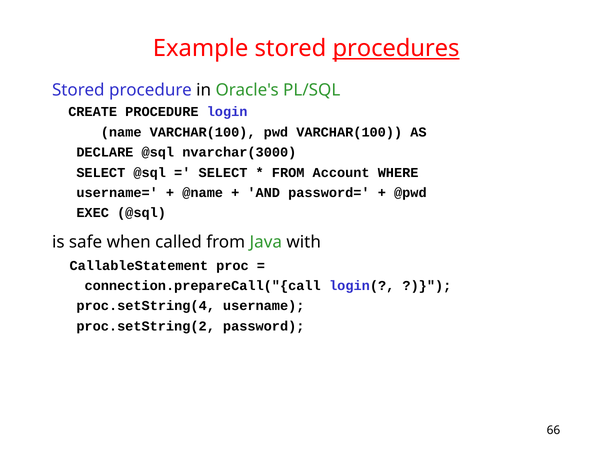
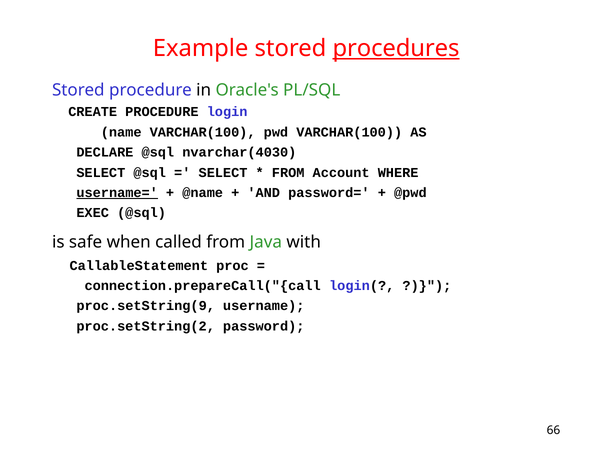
nvarchar(3000: nvarchar(3000 -> nvarchar(4030
username= underline: none -> present
proc.setString(4: proc.setString(4 -> proc.setString(9
